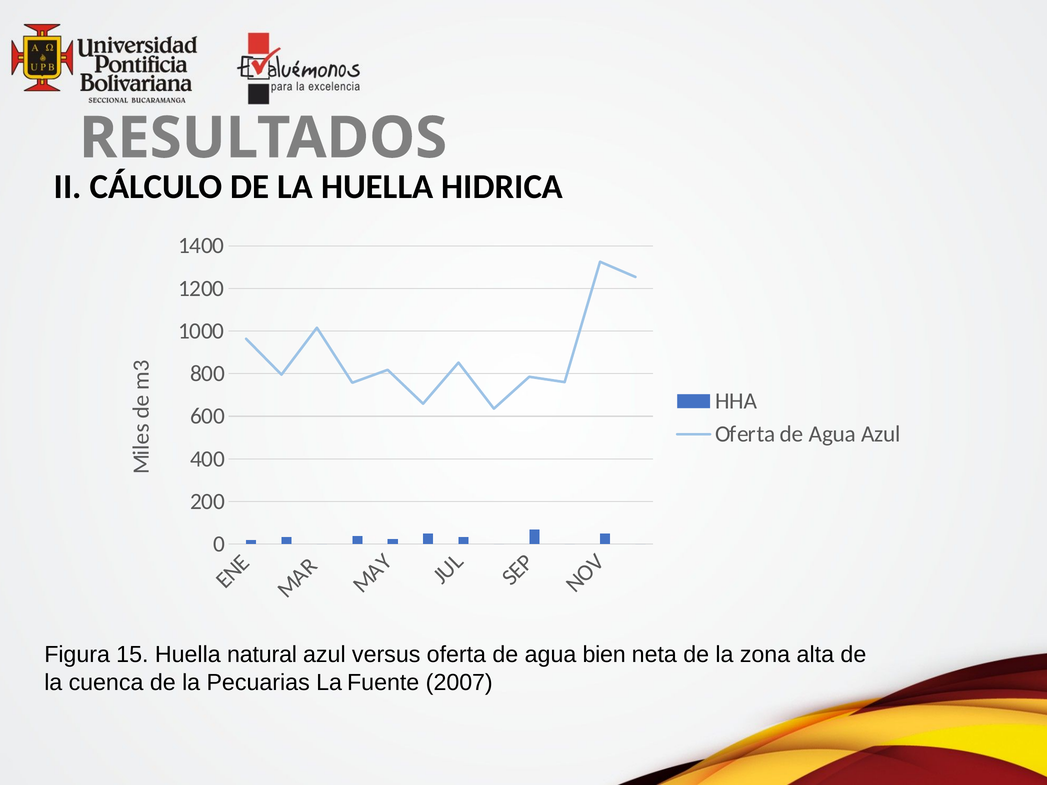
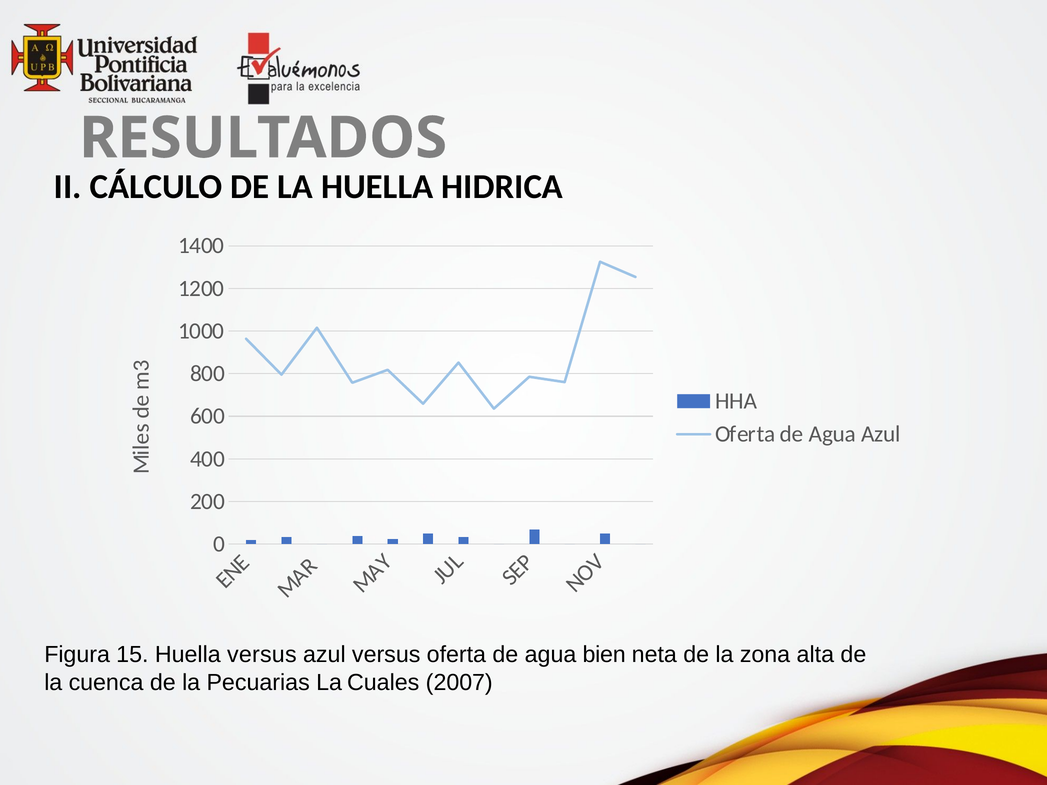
Huella natural: natural -> versus
Fuente: Fuente -> Cuales
